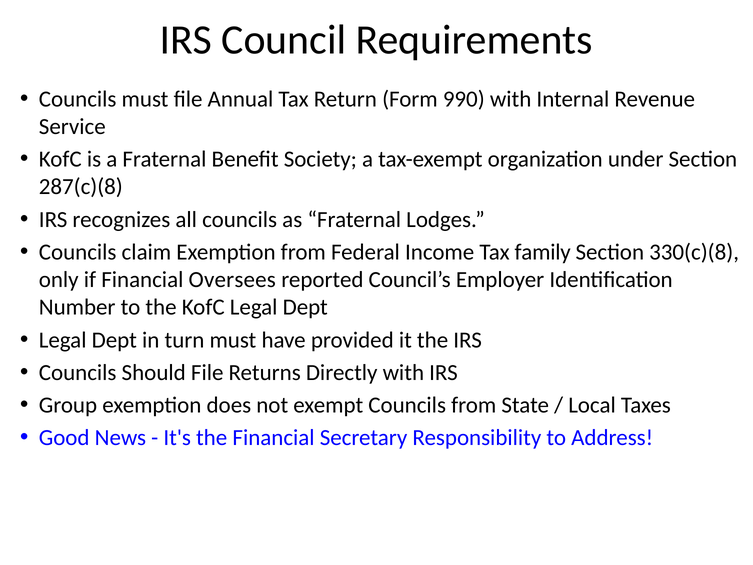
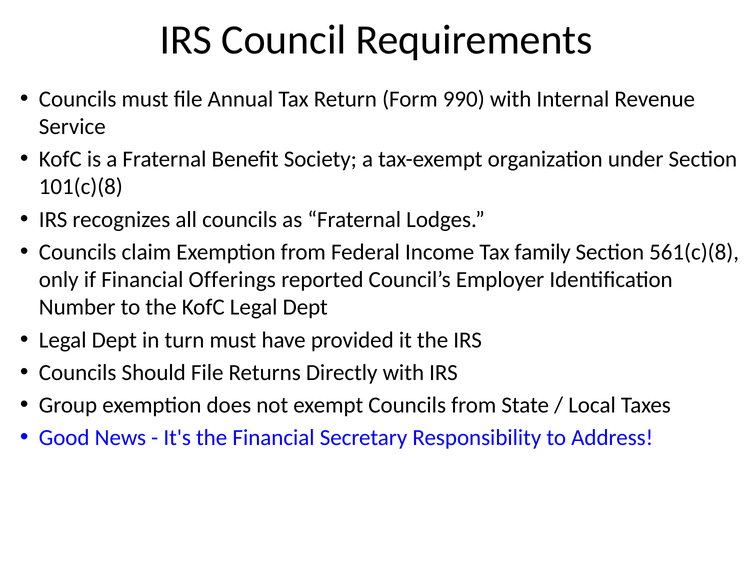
287(c)(8: 287(c)(8 -> 101(c)(8
330(c)(8: 330(c)(8 -> 561(c)(8
Oversees: Oversees -> Offerings
